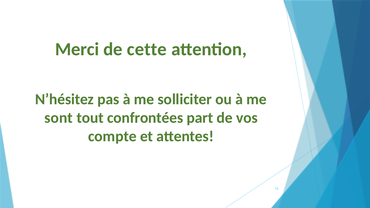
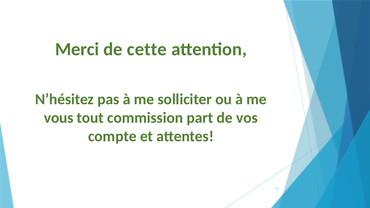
sont: sont -> vous
confrontées: confrontées -> commission
